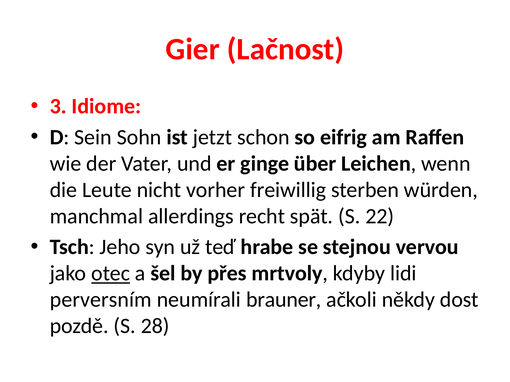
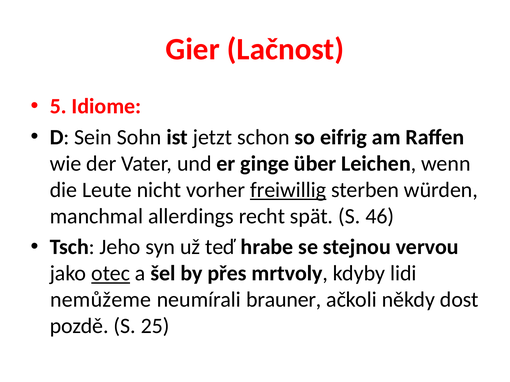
3: 3 -> 5
freiwillig underline: none -> present
22: 22 -> 46
perversním: perversním -> nemůžeme
28: 28 -> 25
